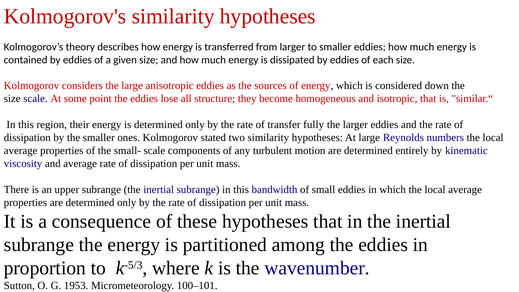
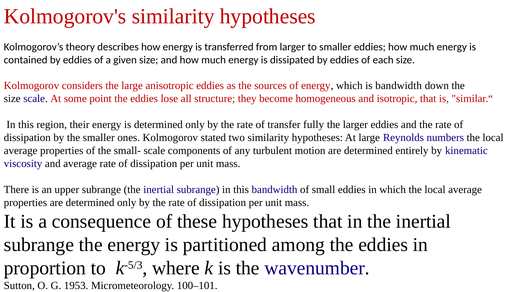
is considered: considered -> bandwidth
